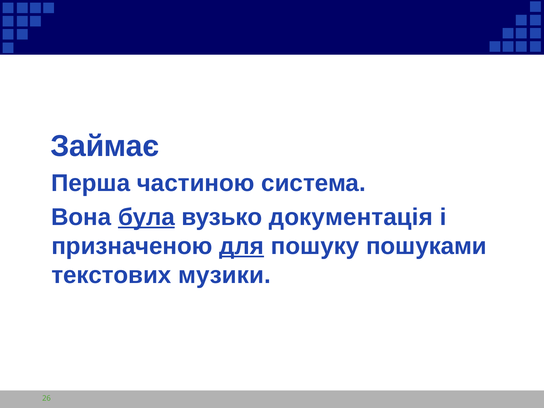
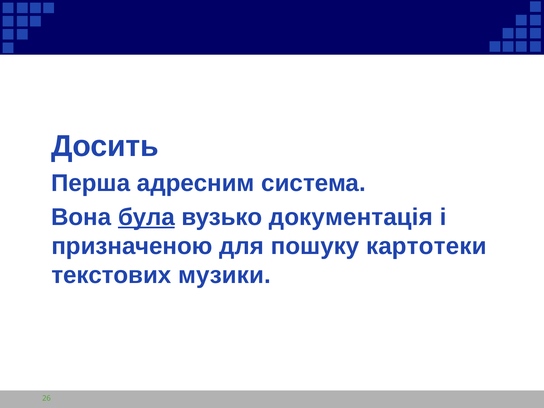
Займає: Займає -> Досить
частиною: частиною -> адресним
для underline: present -> none
пошуками: пошуками -> картотеки
